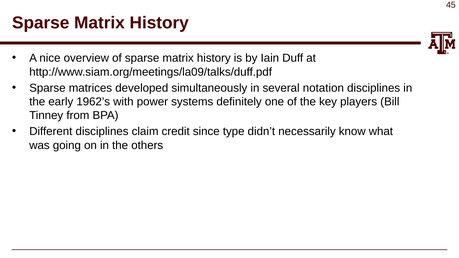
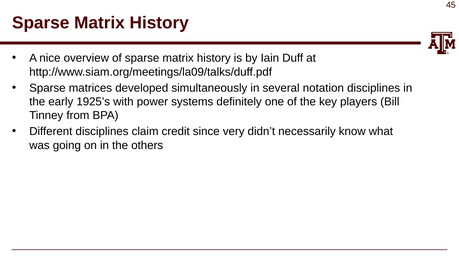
1962’s: 1962’s -> 1925’s
type: type -> very
